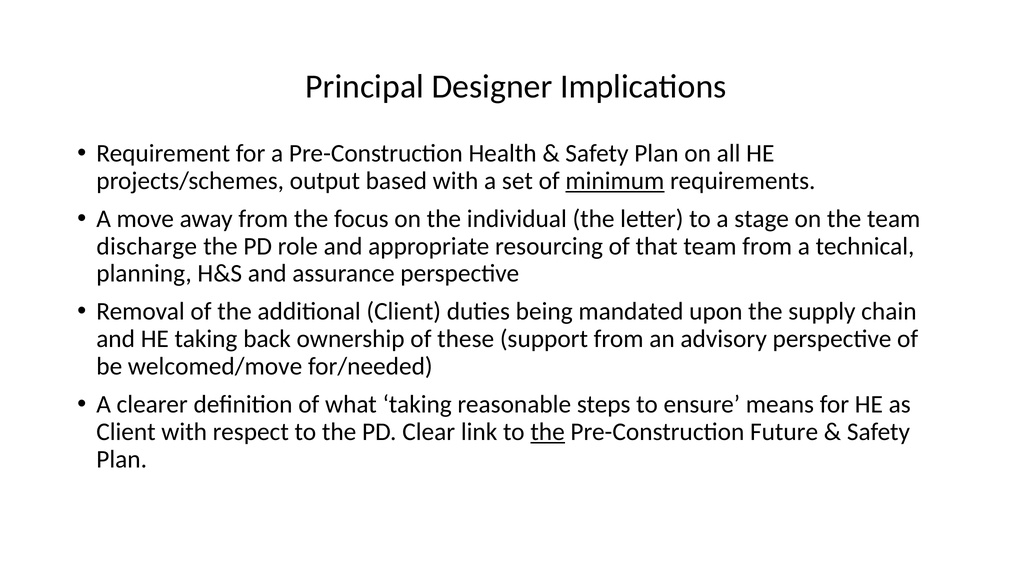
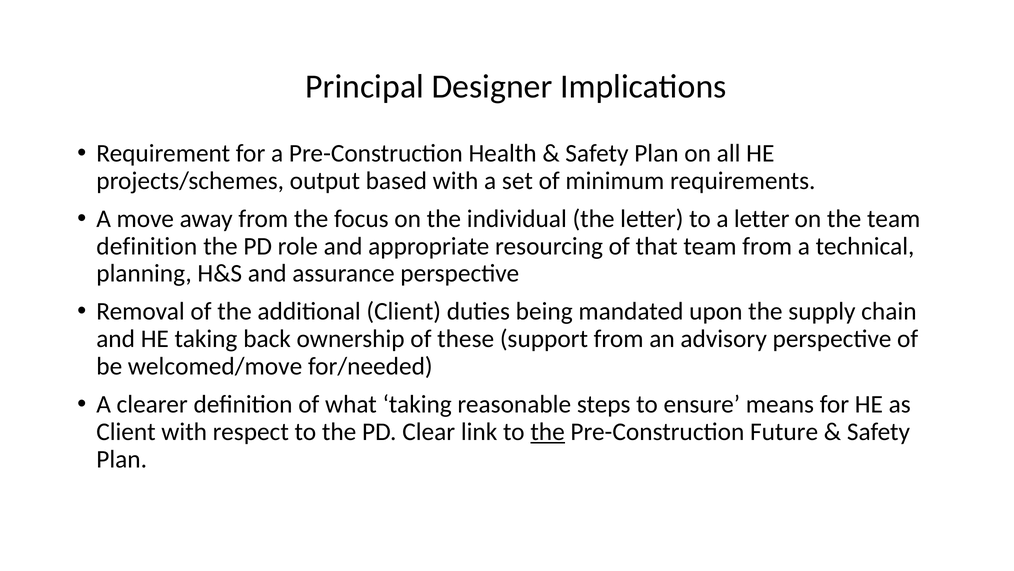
minimum underline: present -> none
a stage: stage -> letter
discharge at (147, 246): discharge -> definition
